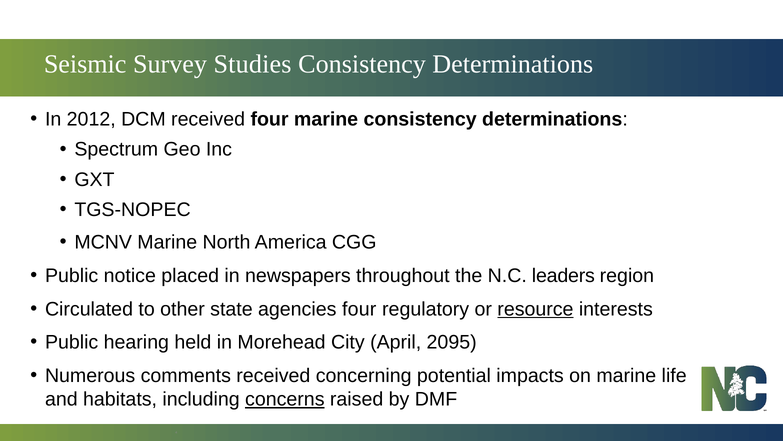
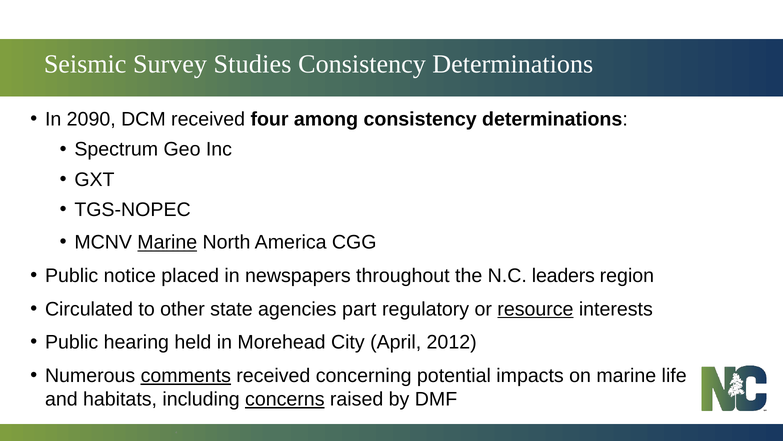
2012: 2012 -> 2090
four marine: marine -> among
Marine at (167, 242) underline: none -> present
agencies four: four -> part
2095: 2095 -> 2012
comments underline: none -> present
